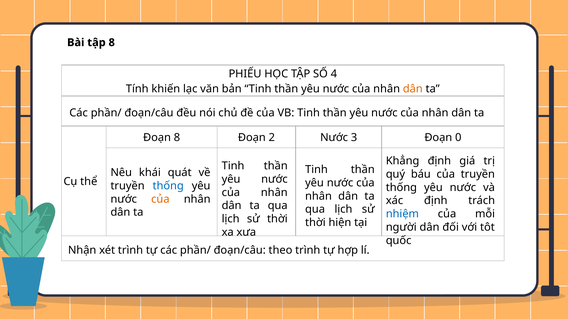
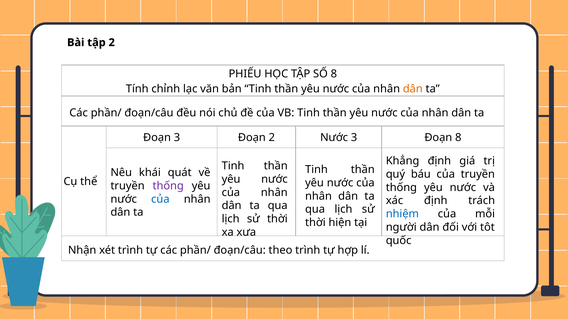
tập 8: 8 -> 2
SỐ 4: 4 -> 8
khiến: khiến -> chỉnh
Đoạn 8: 8 -> 3
Đoạn 0: 0 -> 8
thống at (168, 186) colour: blue -> purple
của at (160, 199) colour: orange -> blue
